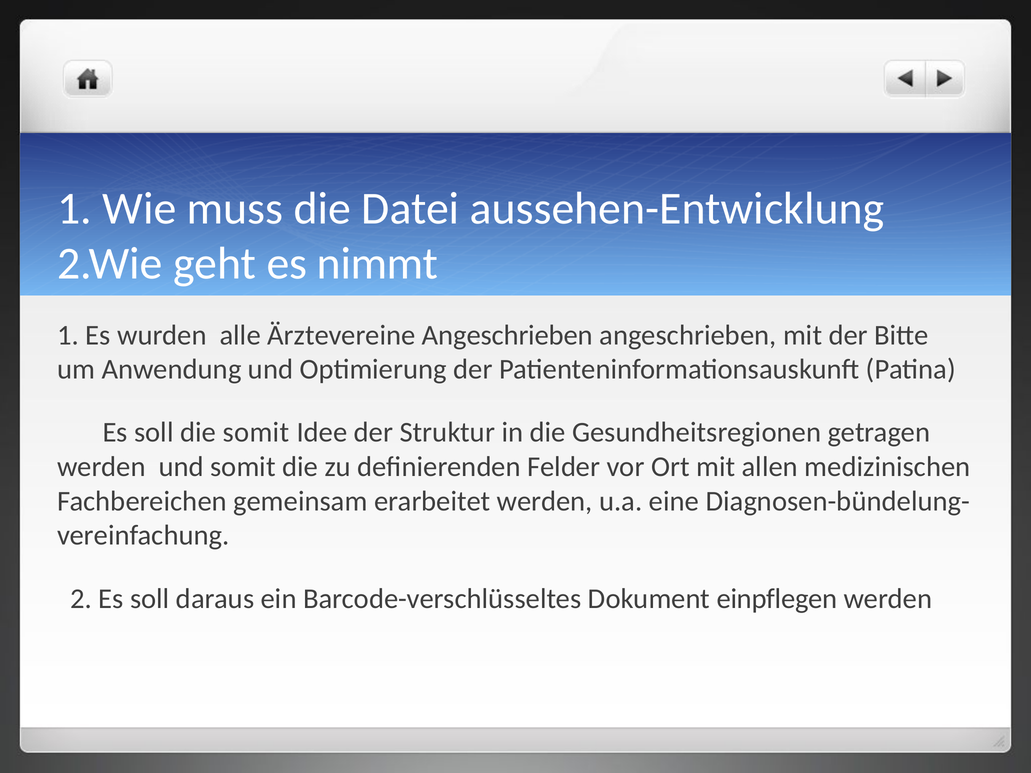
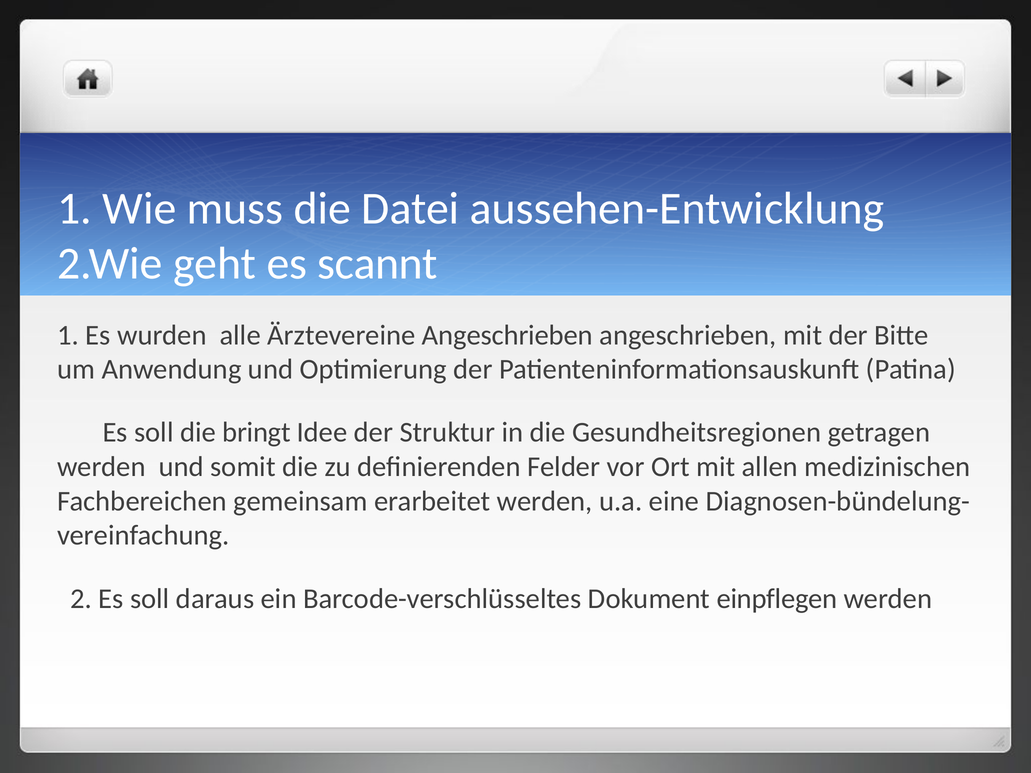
nimmt: nimmt -> scannt
die somit: somit -> bringt
